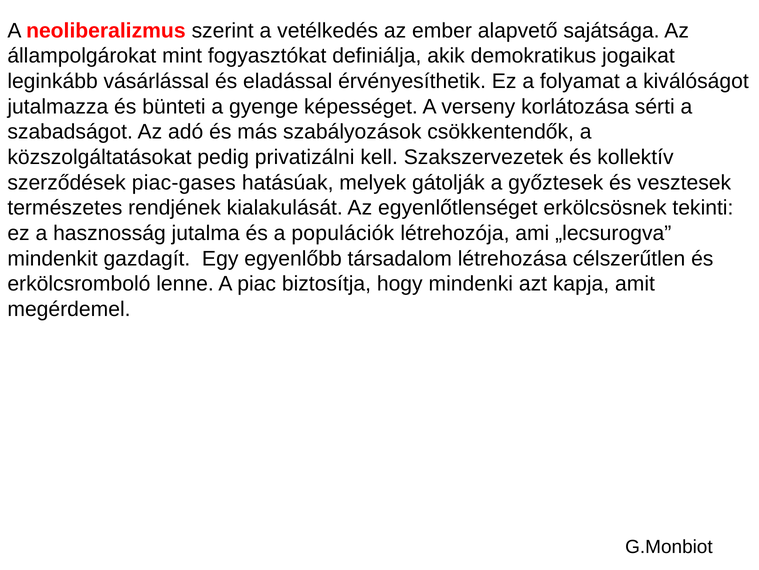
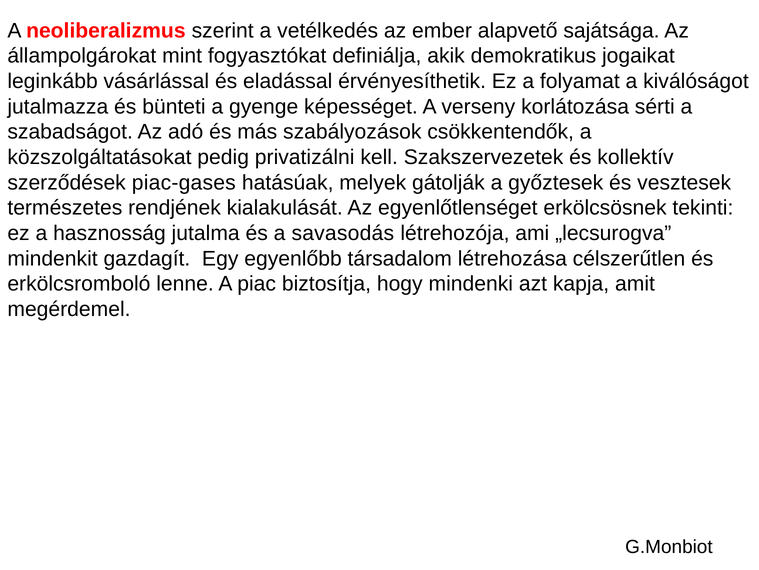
populációk: populációk -> savasodás
